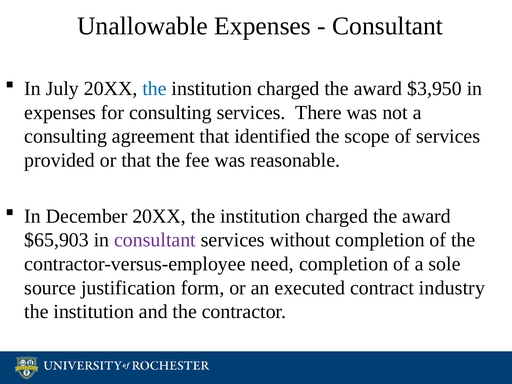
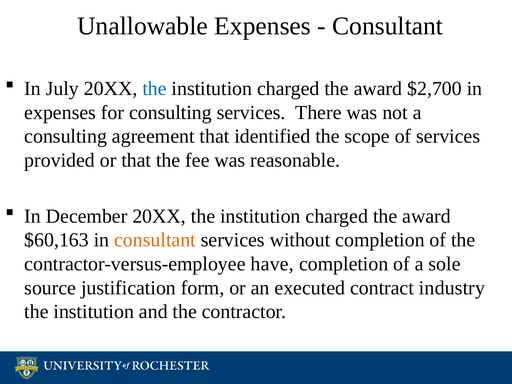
$3,950: $3,950 -> $2,700
$65,903: $65,903 -> $60,163
consultant at (155, 240) colour: purple -> orange
need: need -> have
